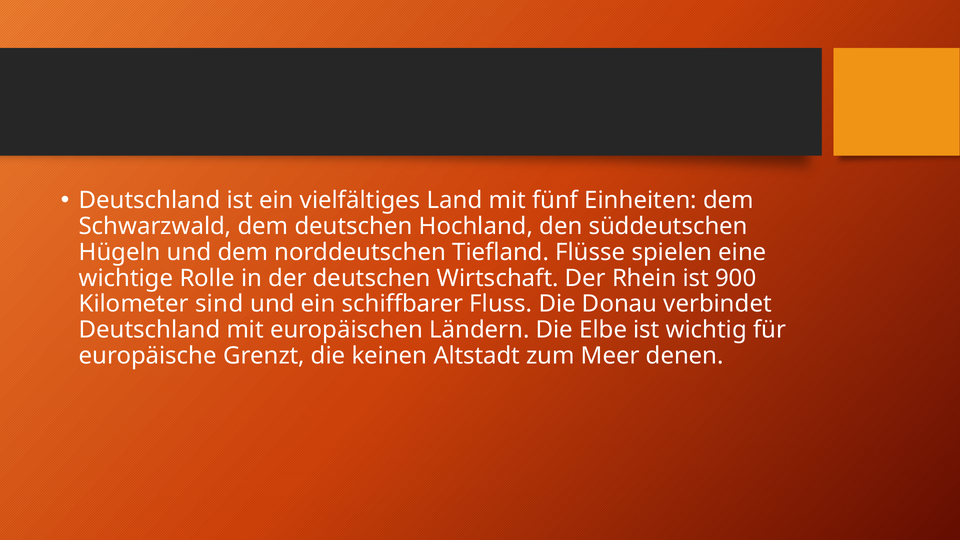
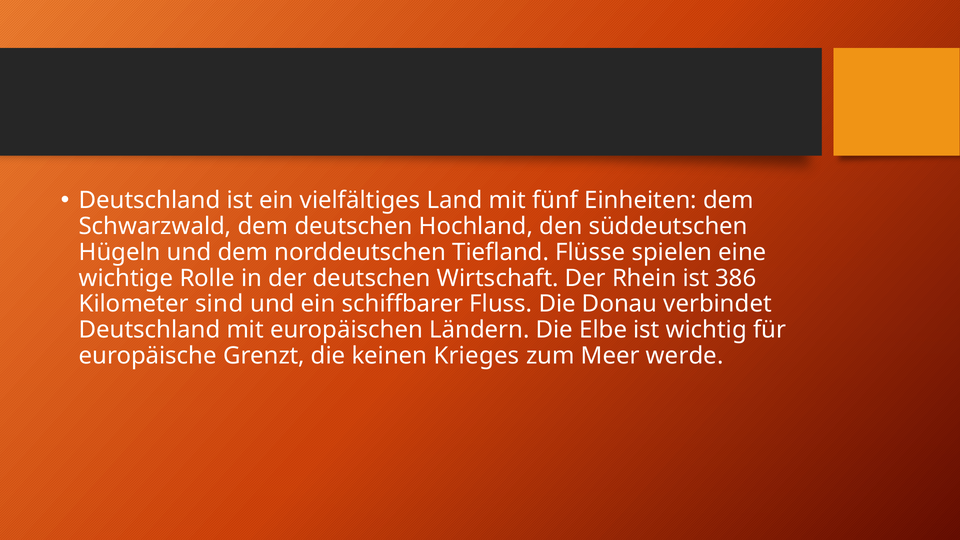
900: 900 -> 386
Altstadt: Altstadt -> Krieges
denen: denen -> werde
